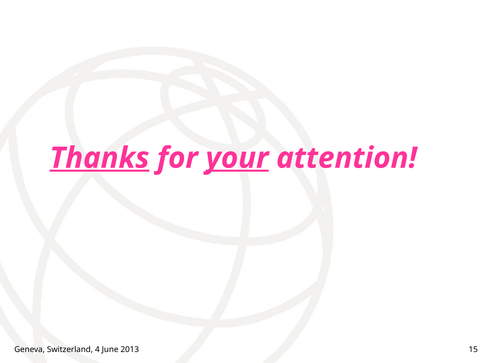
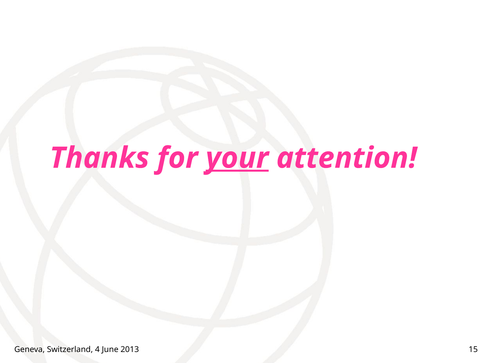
Thanks underline: present -> none
